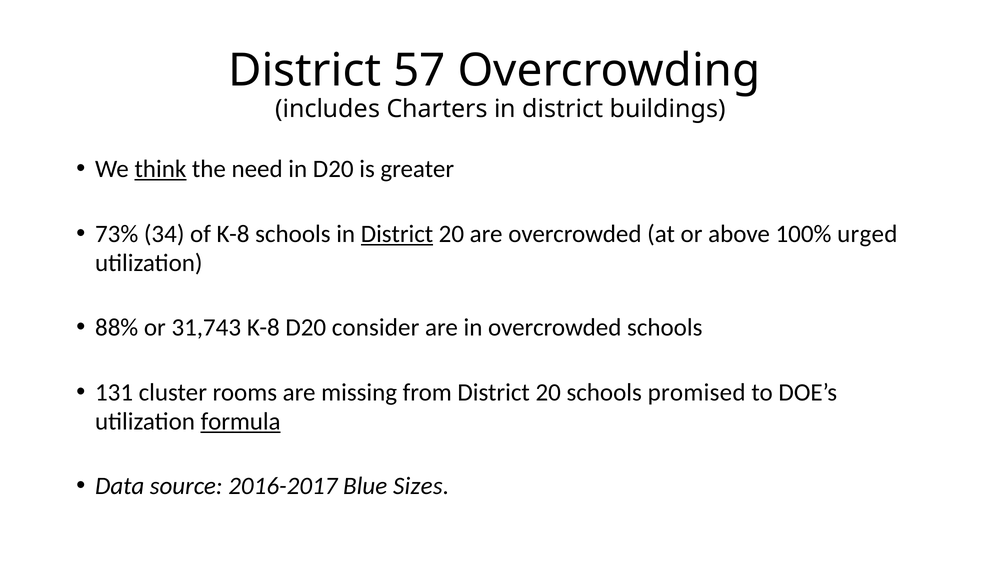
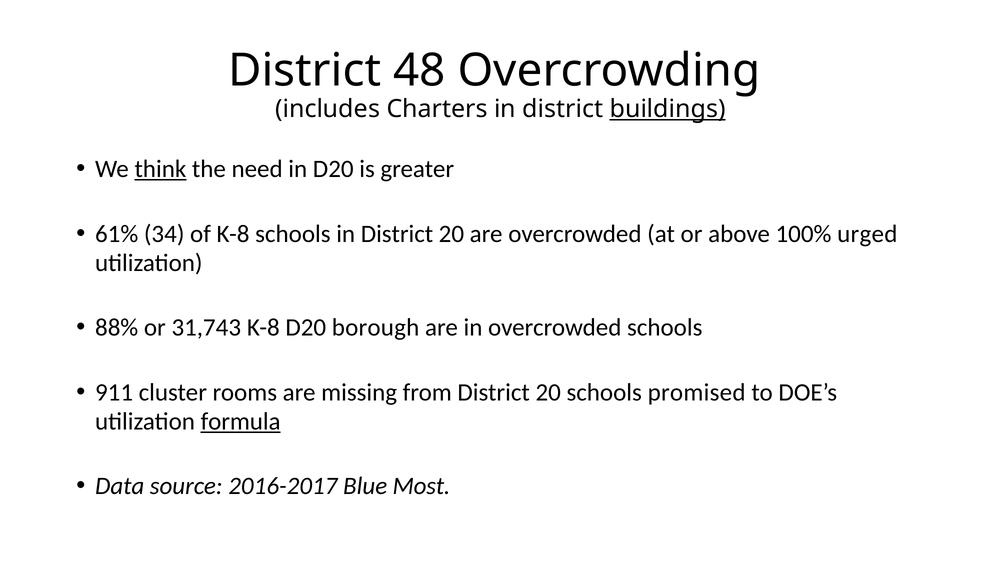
57: 57 -> 48
buildings underline: none -> present
73%: 73% -> 61%
District at (397, 234) underline: present -> none
consider: consider -> borough
131: 131 -> 911
Sizes: Sizes -> Most
